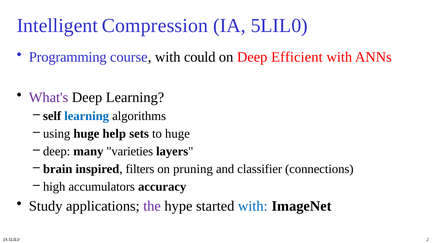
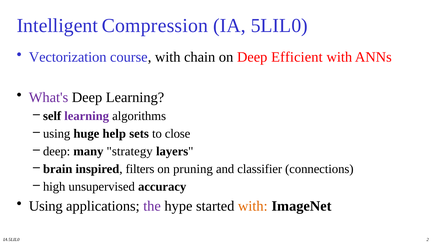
Programming: Programming -> Vectorization
could: could -> chain
learning at (87, 116) colour: blue -> purple
to huge: huge -> close
varieties: varieties -> strategy
accumulators: accumulators -> unsupervised
Study at (46, 206): Study -> Using
with at (253, 206) colour: blue -> orange
